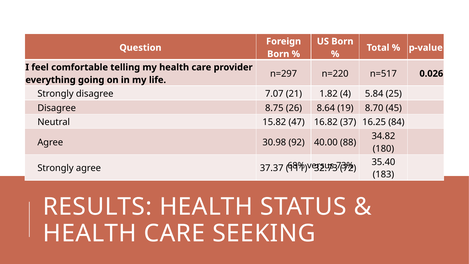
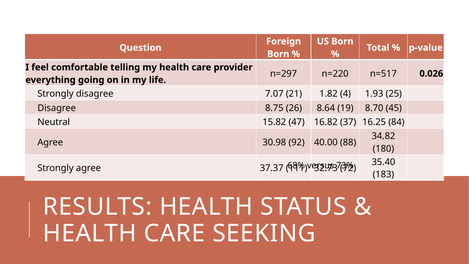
5.84: 5.84 -> 1.93
